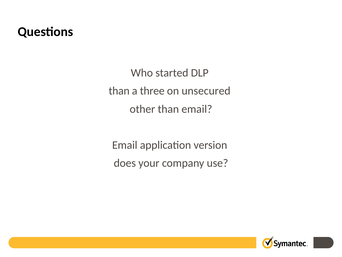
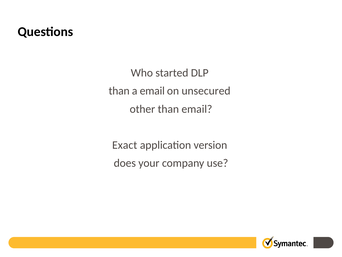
a three: three -> email
Email at (125, 145): Email -> Exact
